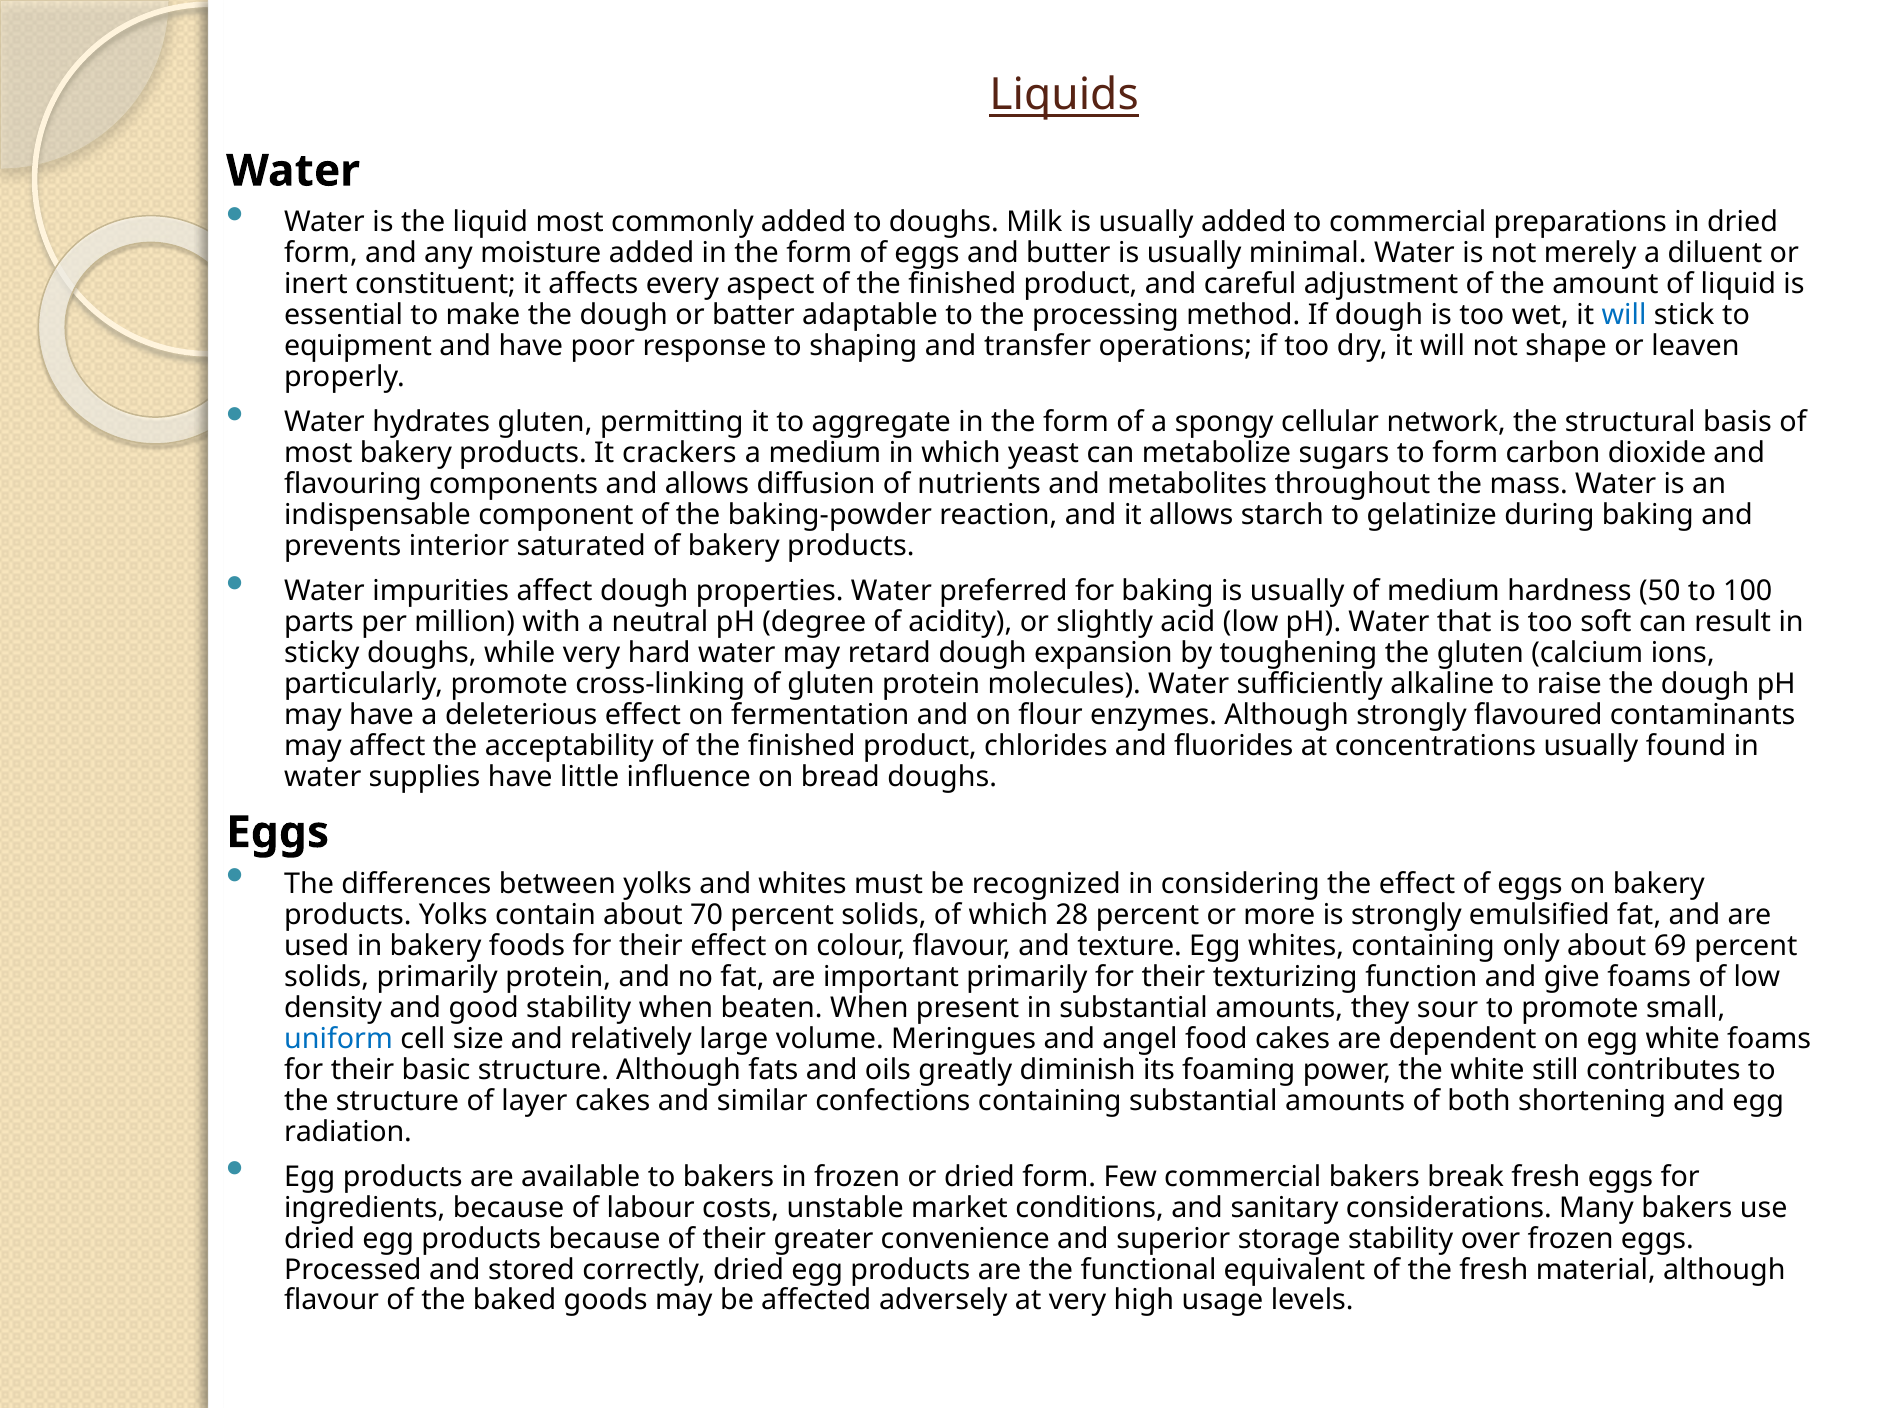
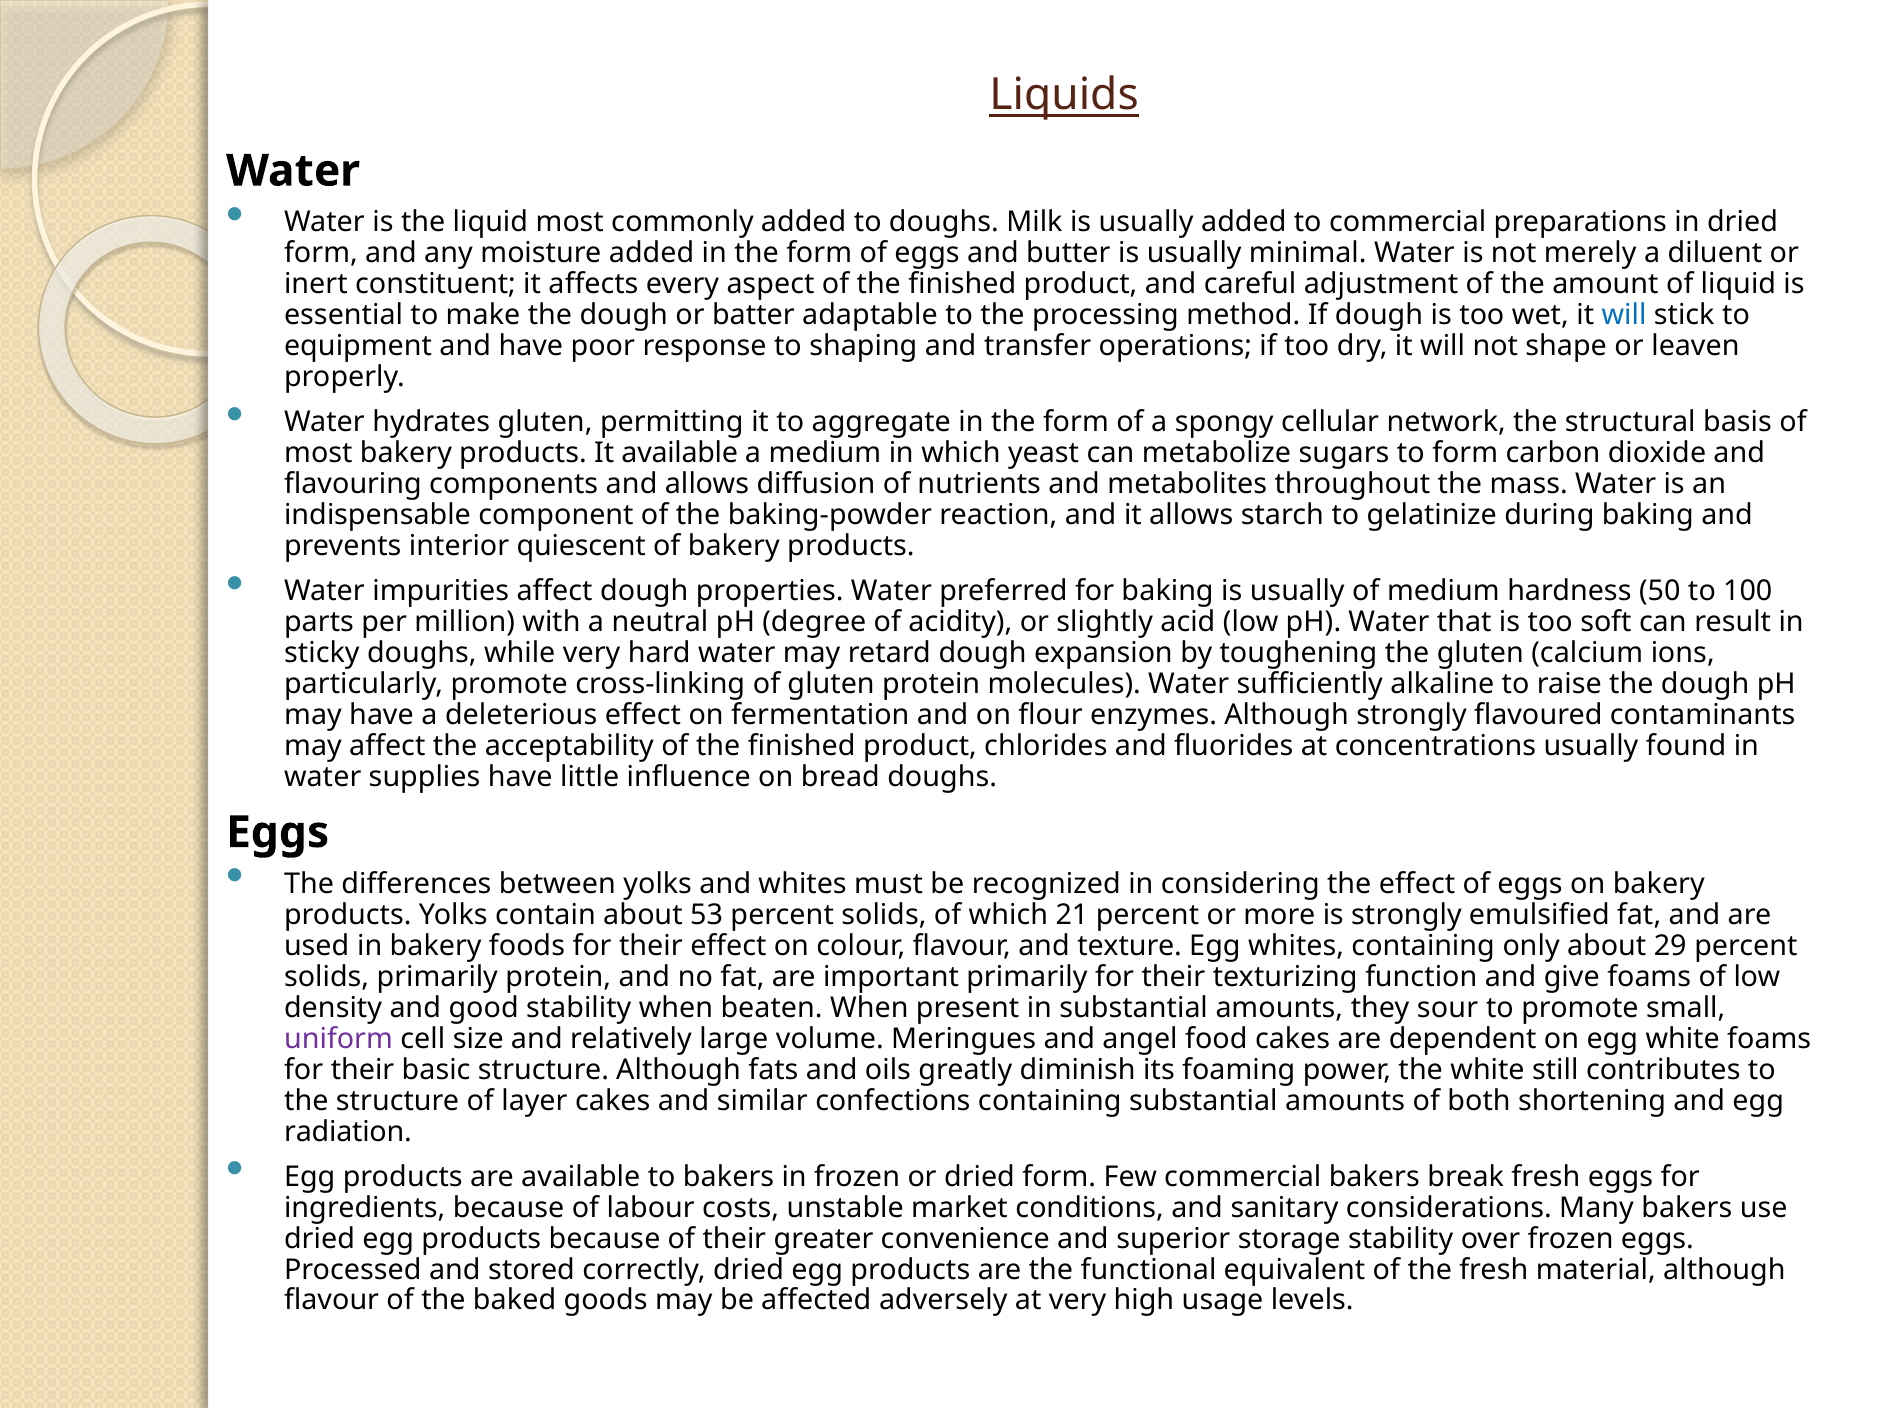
It crackers: crackers -> available
saturated: saturated -> quiescent
70: 70 -> 53
28: 28 -> 21
69: 69 -> 29
uniform colour: blue -> purple
